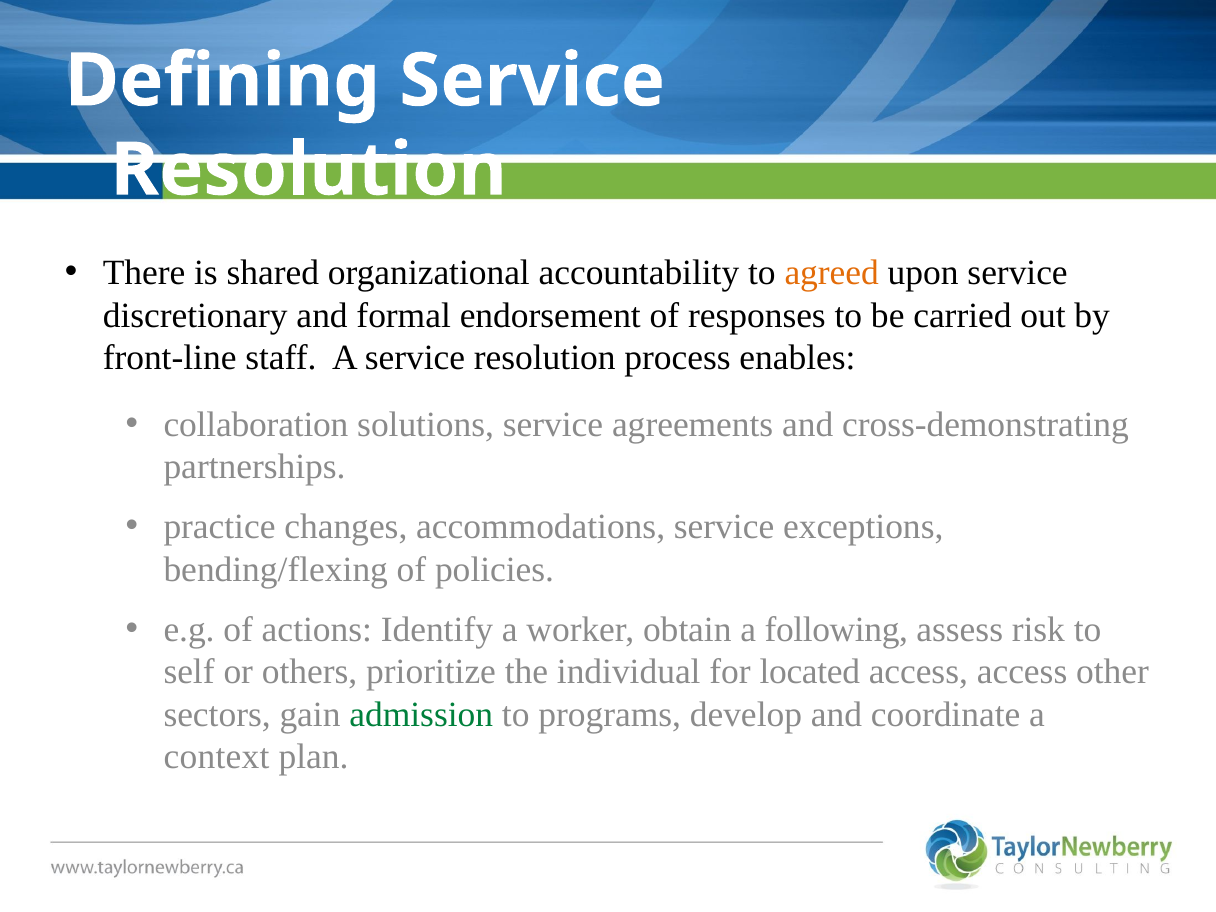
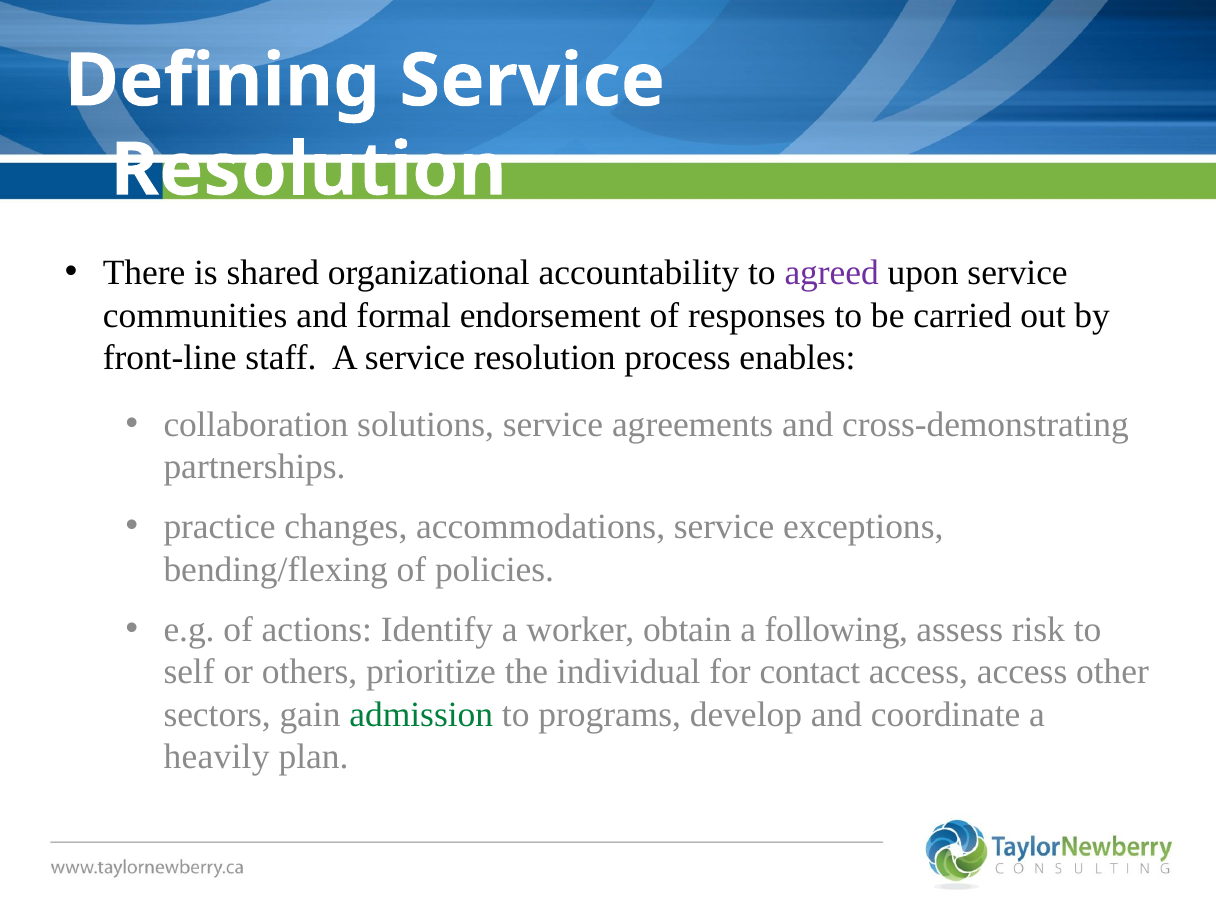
agreed colour: orange -> purple
discretionary: discretionary -> communities
located: located -> contact
context: context -> heavily
